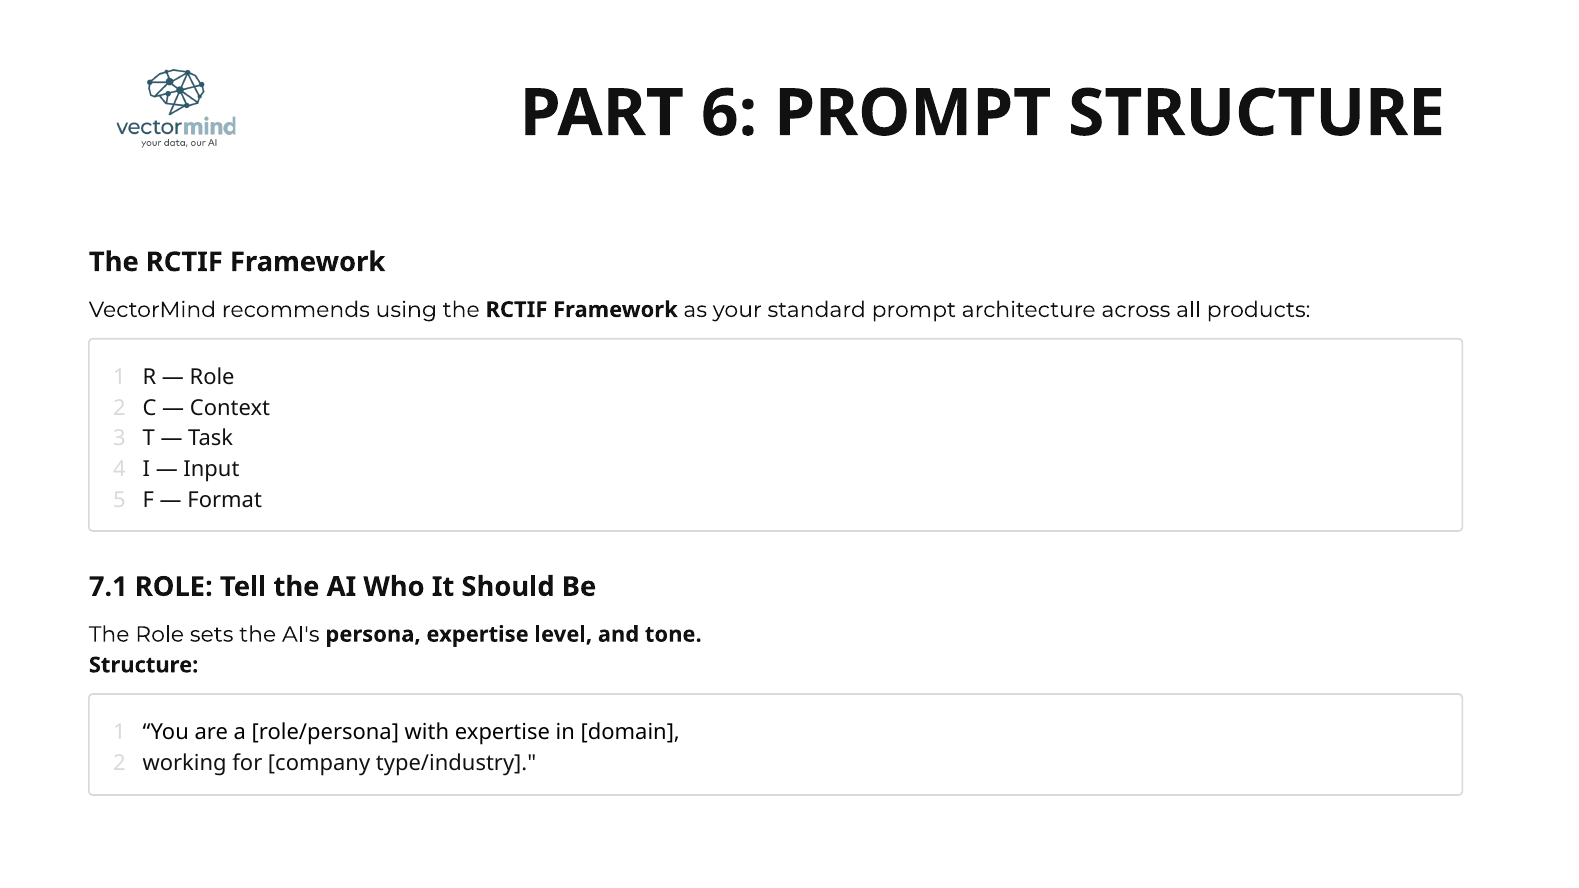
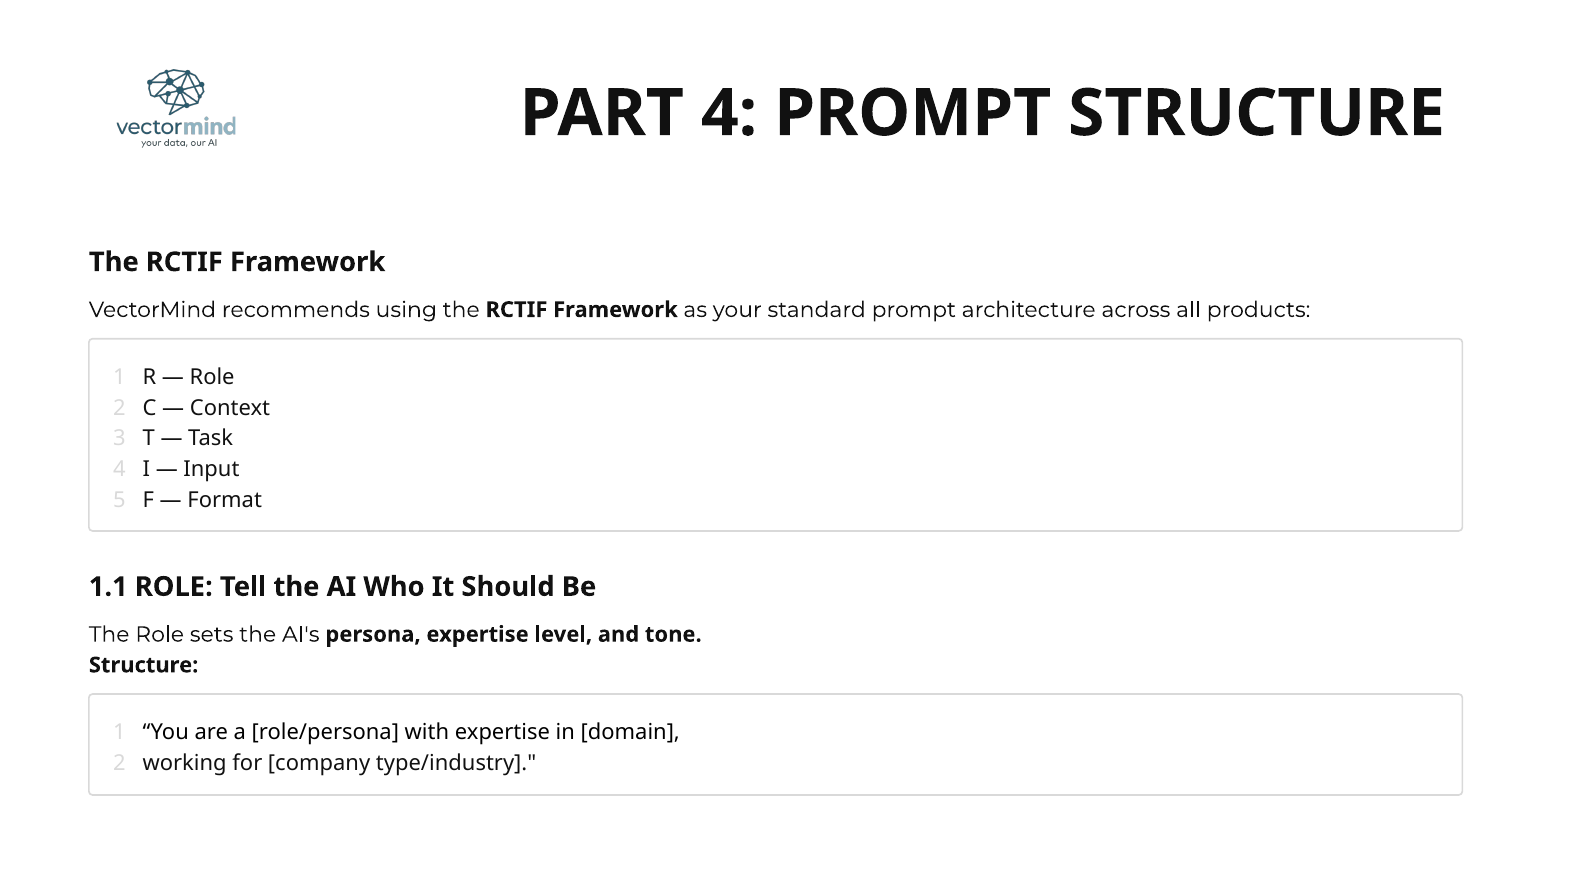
PART 6: 6 -> 4
7.1: 7.1 -> 1.1
